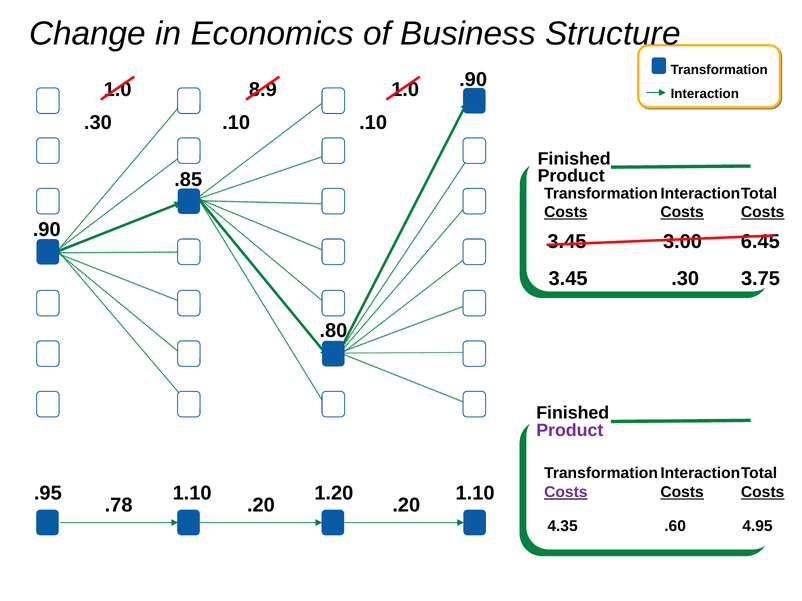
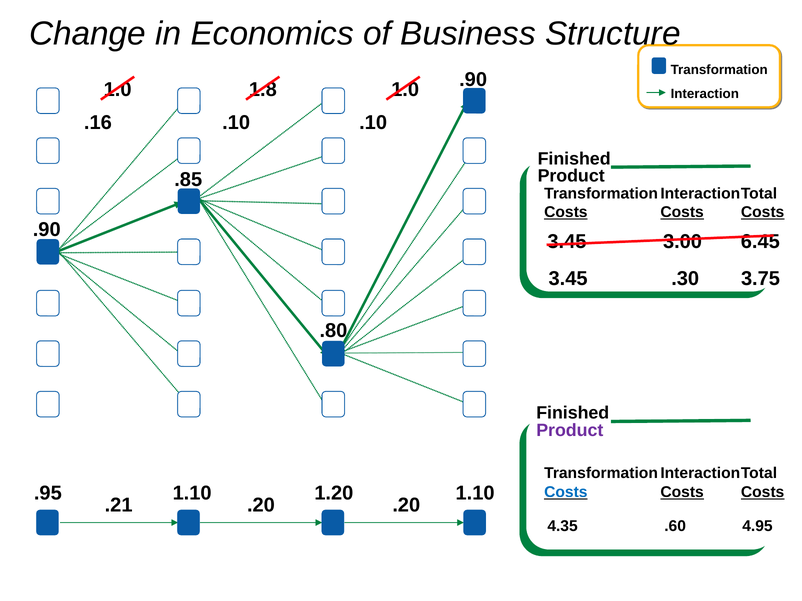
8.9: 8.9 -> 1.8
.30 at (98, 123): .30 -> .16
Costs at (566, 492) colour: purple -> blue
.78: .78 -> .21
